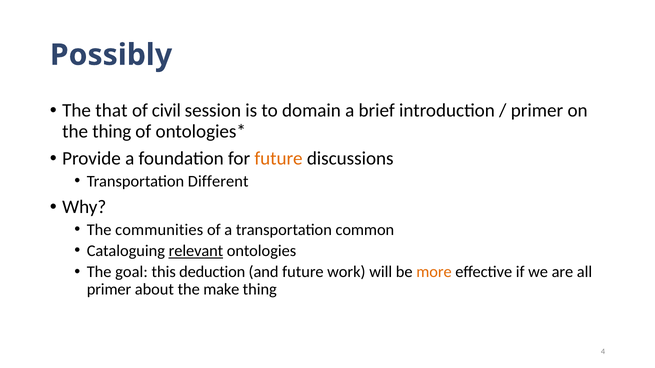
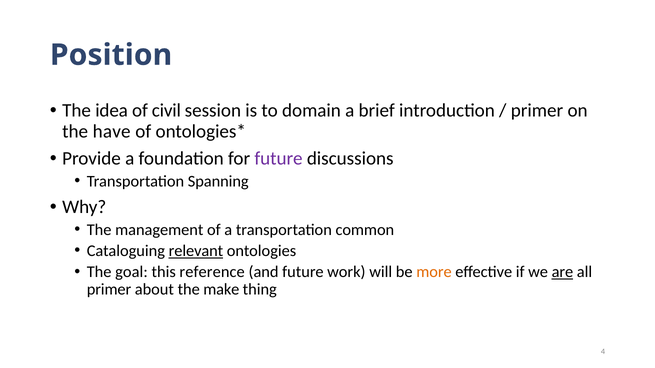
Possibly: Possibly -> Position
that: that -> idea
the thing: thing -> have
future at (279, 159) colour: orange -> purple
Different: Different -> Spanning
communities: communities -> management
deduction: deduction -> reference
are underline: none -> present
